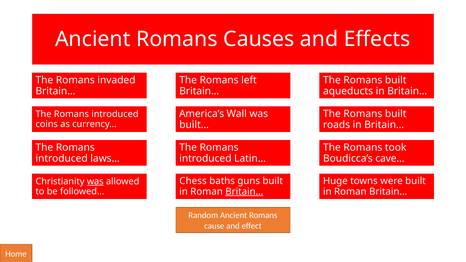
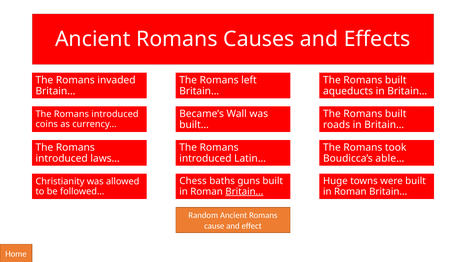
America’s: America’s -> Became’s
cave…: cave… -> able…
was at (95, 181) underline: present -> none
